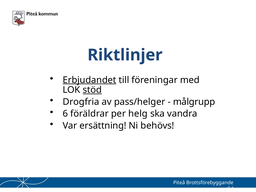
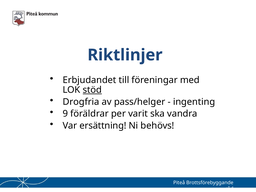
Erbjudandet underline: present -> none
målgrupp: målgrupp -> ingenting
6: 6 -> 9
helg: helg -> varit
